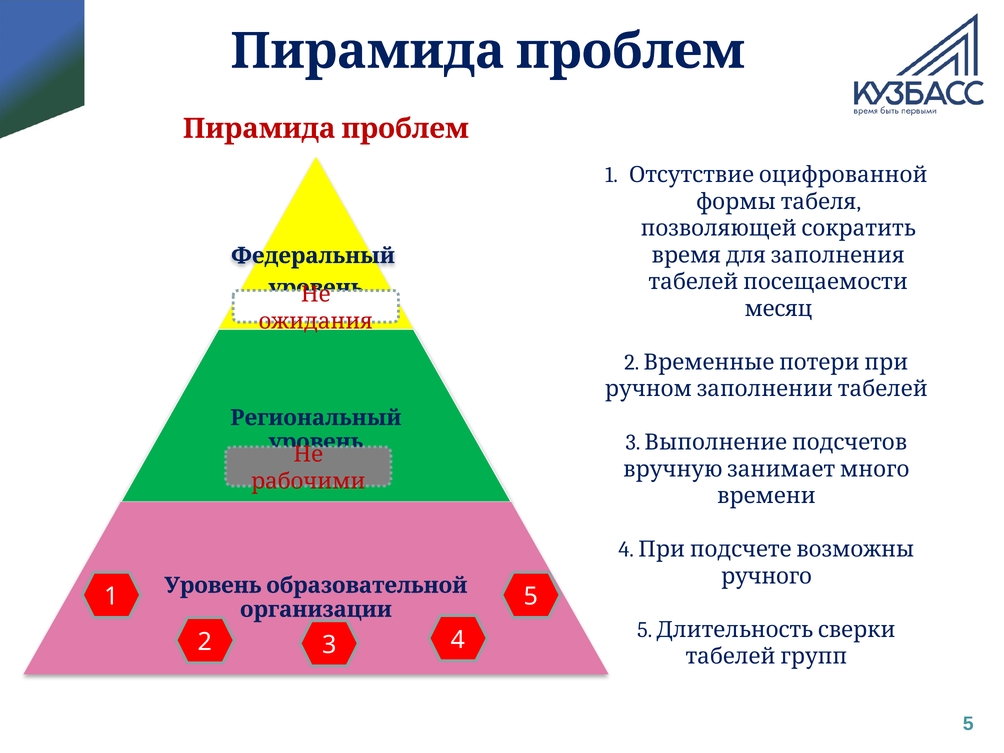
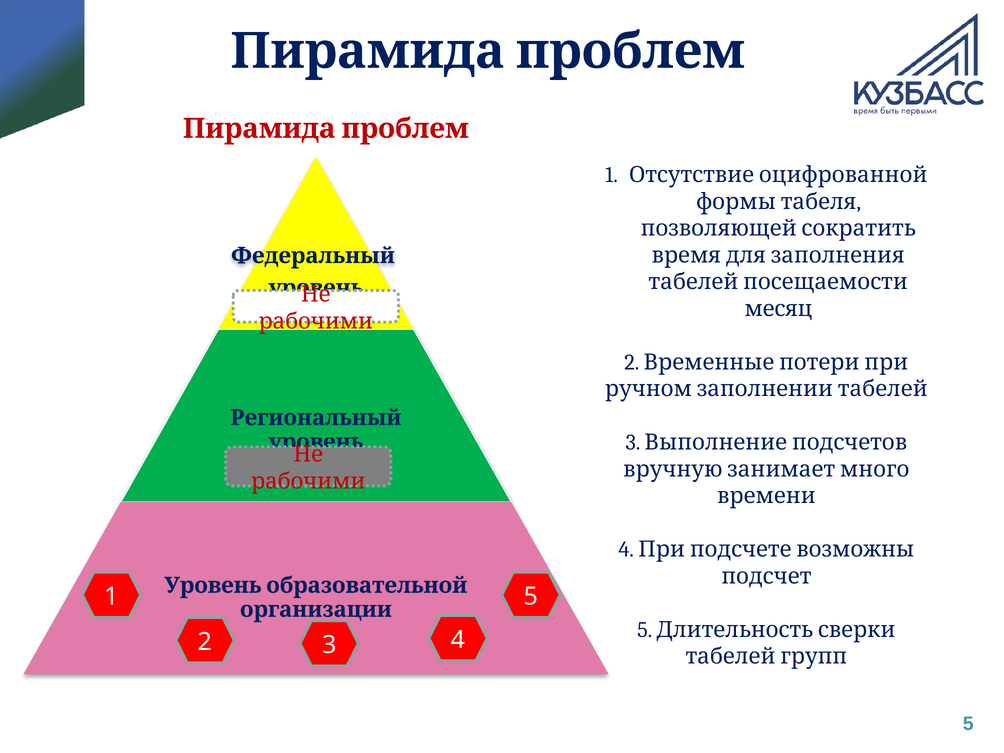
ожидания at (316, 321): ожидания -> рабочими
ручного: ручного -> подсчет
